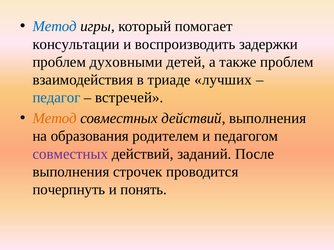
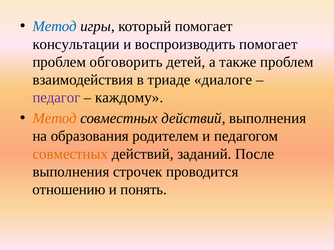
воспроизводить задержки: задержки -> помогает
духовными: духовными -> обговорить
лучших: лучших -> диалоге
педагог colour: blue -> purple
встречей: встречей -> каждому
совместных at (70, 154) colour: purple -> orange
почерпнуть: почерпнуть -> отношению
